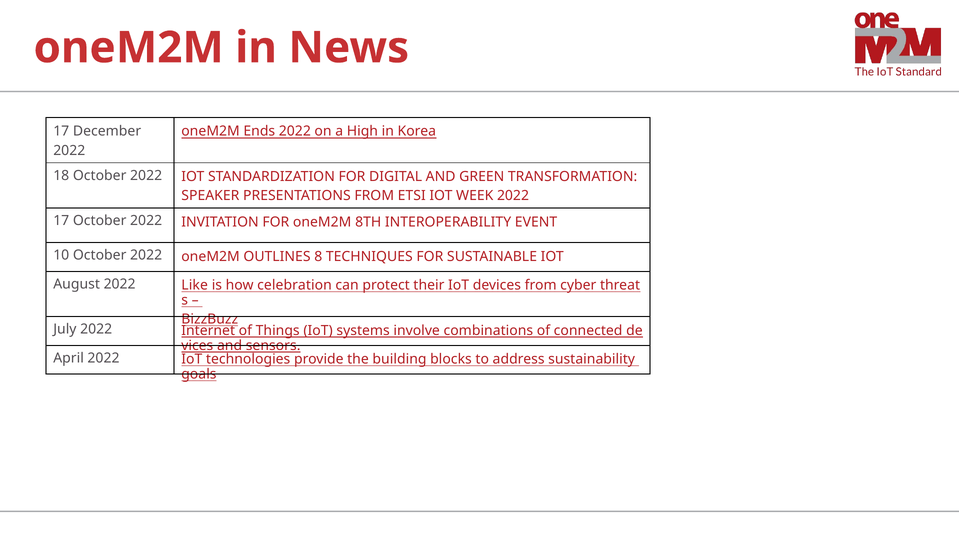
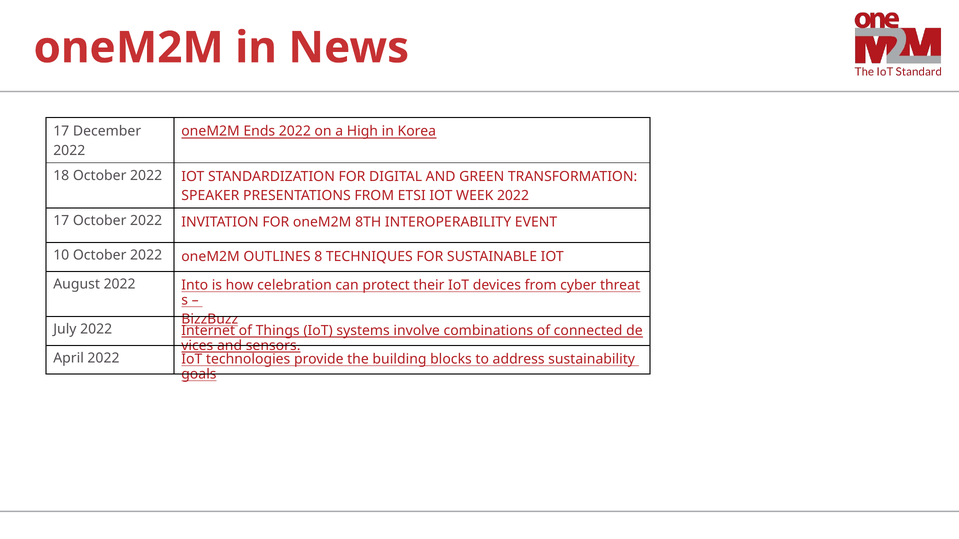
Like: Like -> Into
